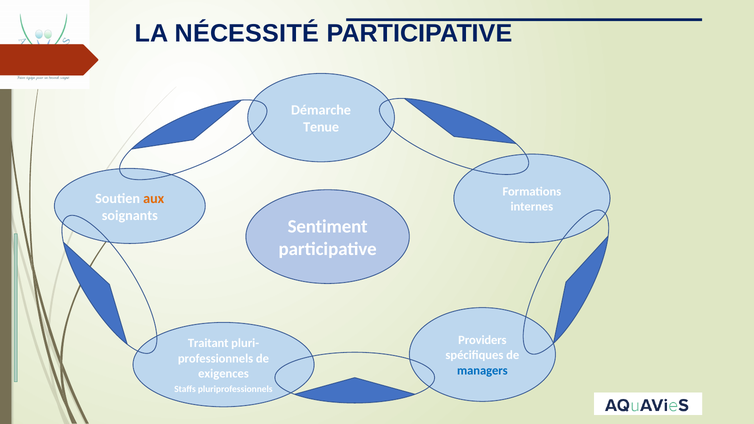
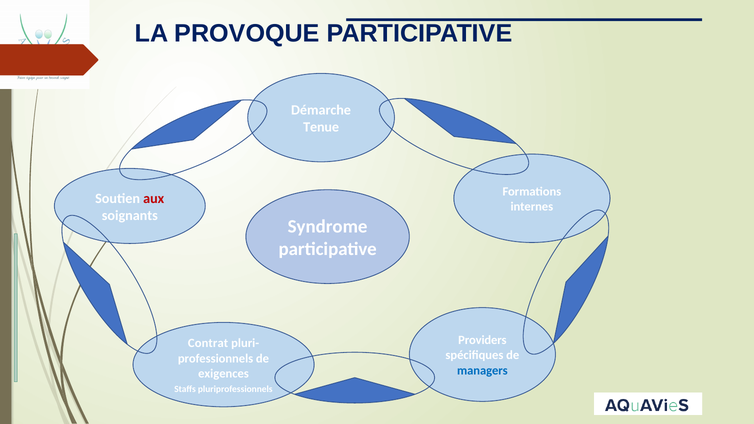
NÉCESSITÉ: NÉCESSITÉ -> PROVOQUE
aux colour: orange -> red
Sentiment: Sentiment -> Syndrome
Traitant: Traitant -> Contrat
